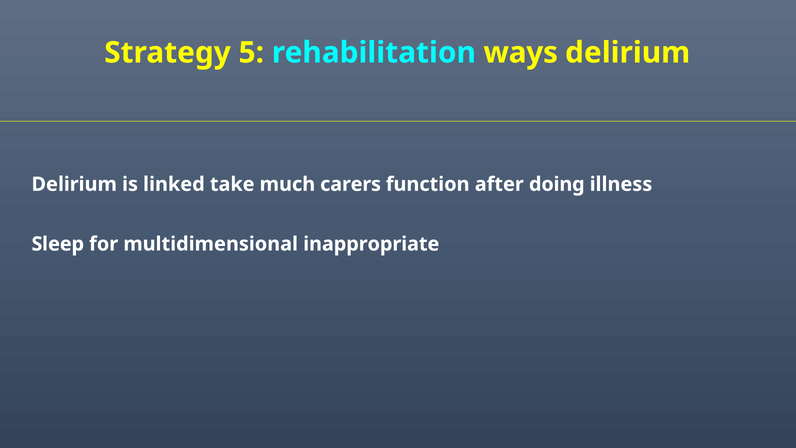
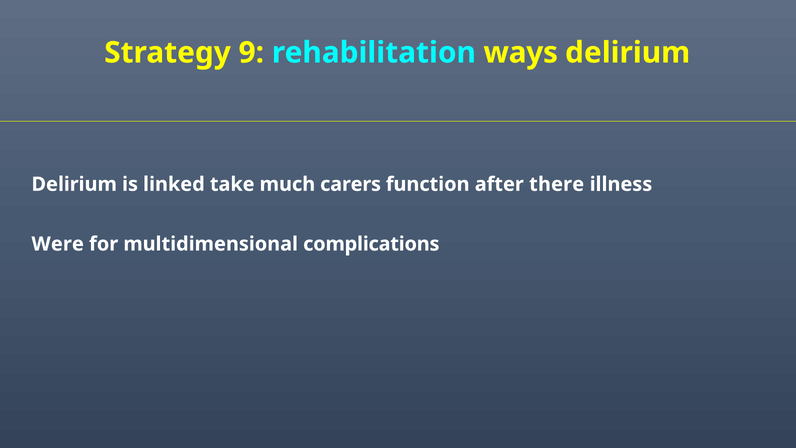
5: 5 -> 9
doing: doing -> there
Sleep: Sleep -> Were
inappropriate: inappropriate -> complications
